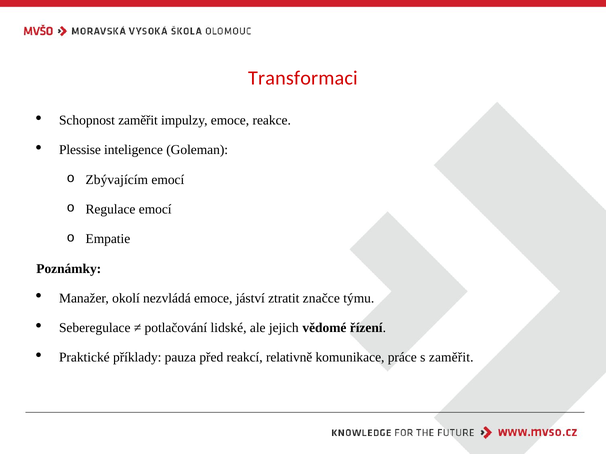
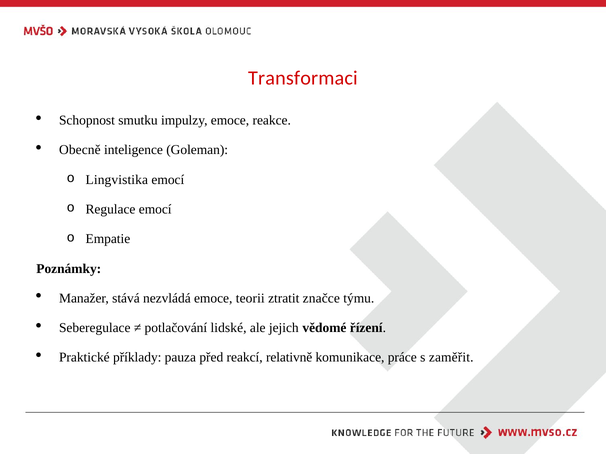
Schopnost zaměřit: zaměřit -> smutku
Plessise: Plessise -> Obecně
Zbývajícím: Zbývajícím -> Lingvistika
okolí: okolí -> stává
jáství: jáství -> teorii
